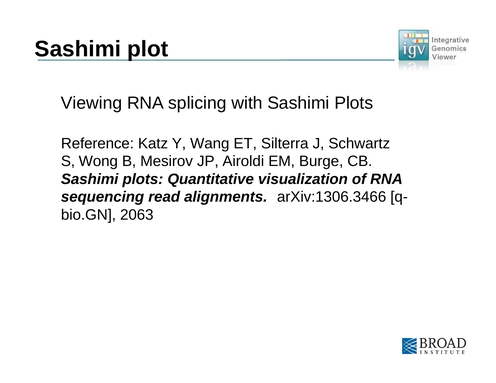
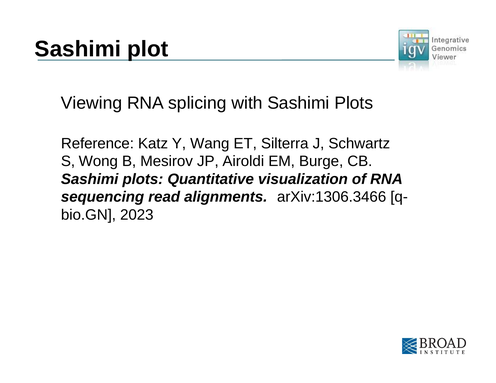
2063: 2063 -> 2023
